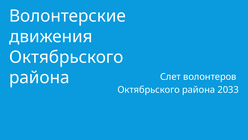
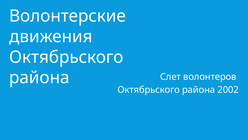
2033: 2033 -> 2002
